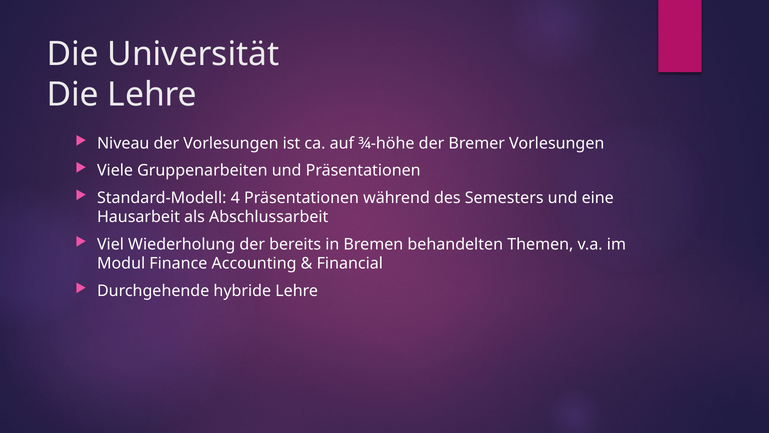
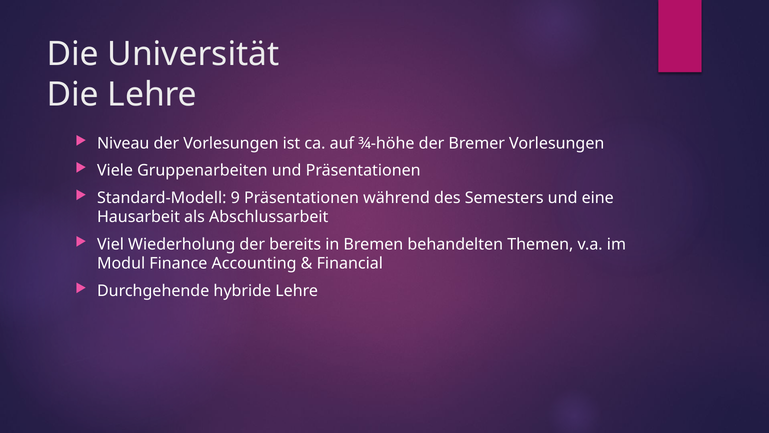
4: 4 -> 9
